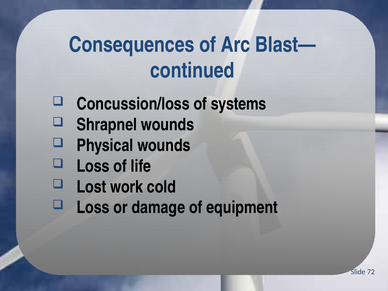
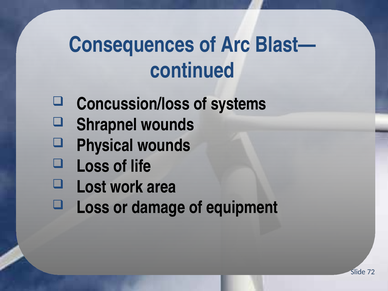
cold: cold -> area
